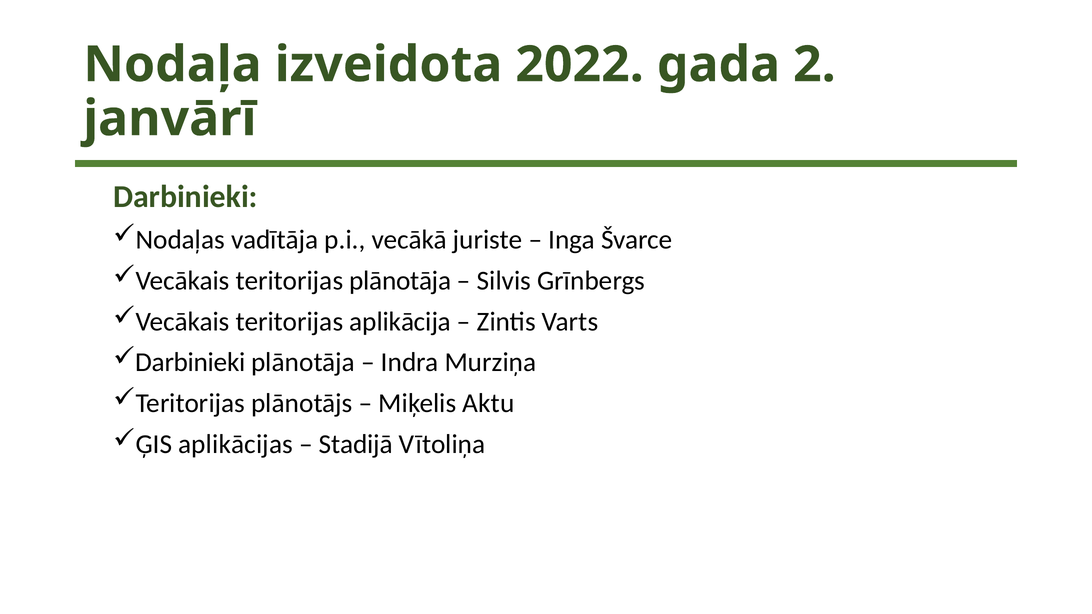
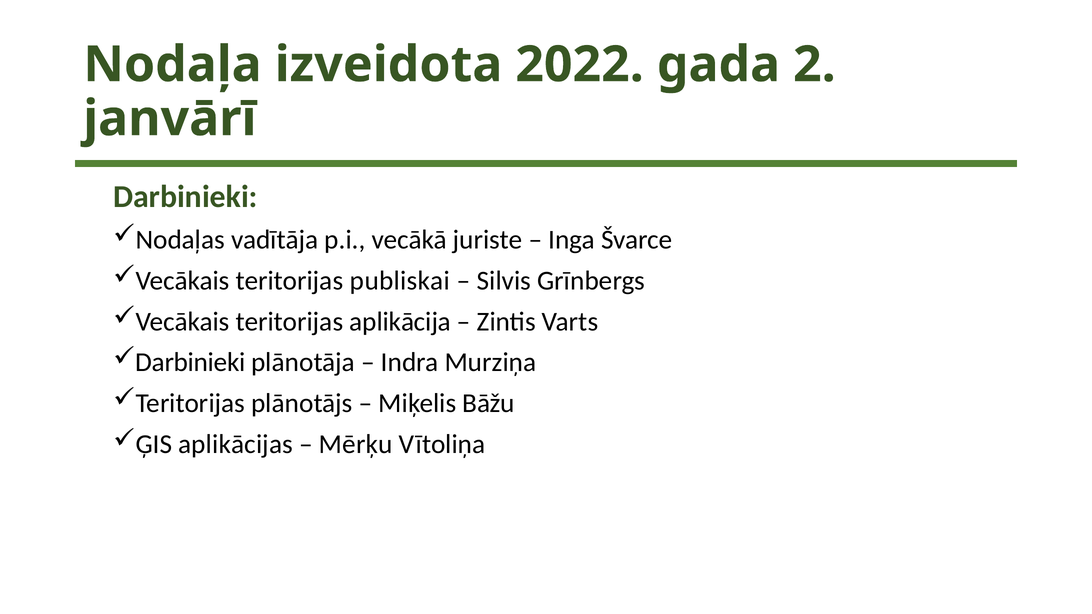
teritorijas plānotāja: plānotāja -> publiskai
Aktu: Aktu -> Bāžu
Stadijā: Stadijā -> Mērķu
